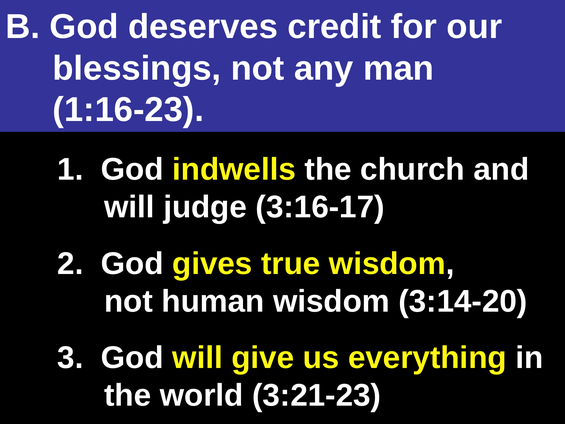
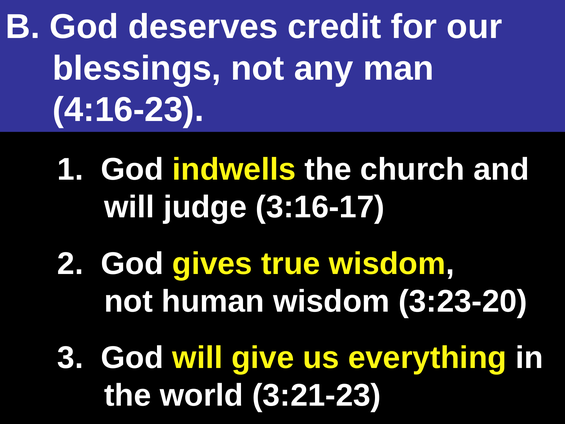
1:16-23: 1:16-23 -> 4:16-23
3:14-20: 3:14-20 -> 3:23-20
